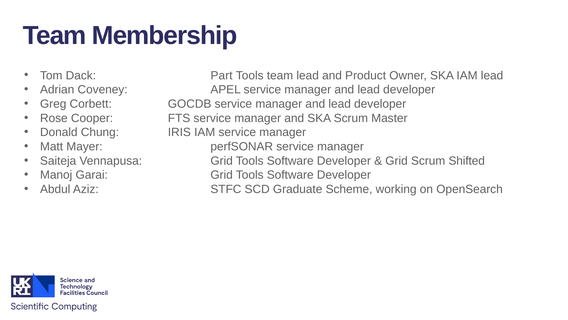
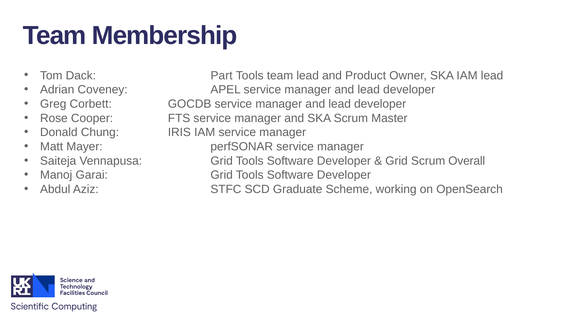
Shifted: Shifted -> Overall
